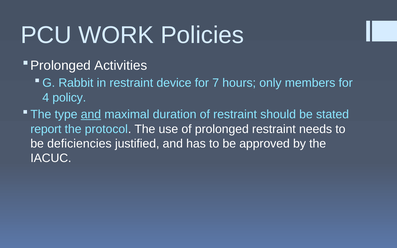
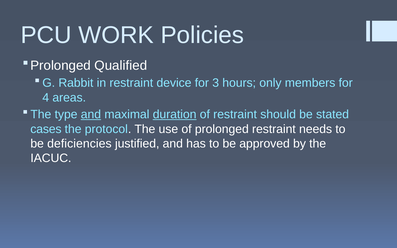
Activities: Activities -> Qualified
7: 7 -> 3
policy: policy -> areas
duration underline: none -> present
report: report -> cases
